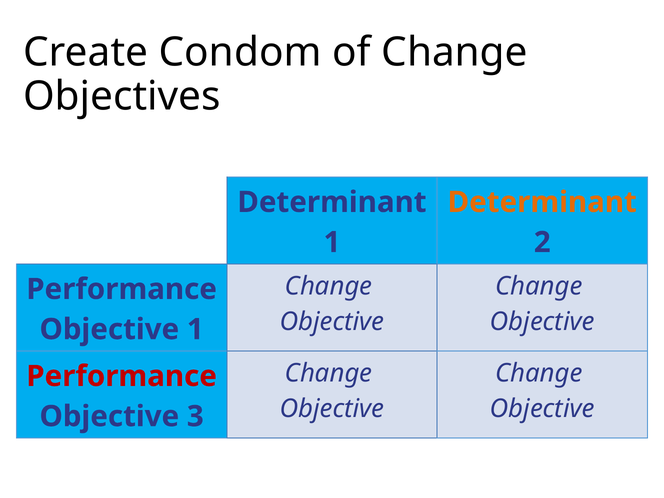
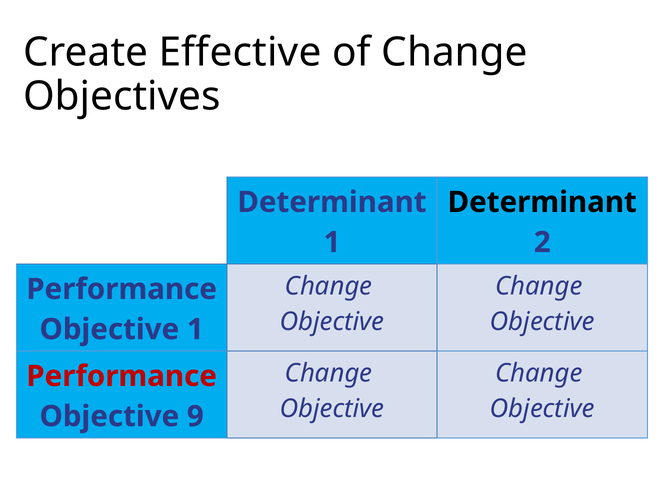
Condom: Condom -> Effective
Determinant at (542, 202) colour: orange -> black
3: 3 -> 9
